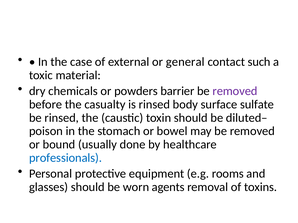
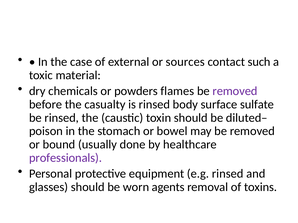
general: general -> sources
barrier: barrier -> flames
professionals colour: blue -> purple
e.g rooms: rooms -> rinsed
